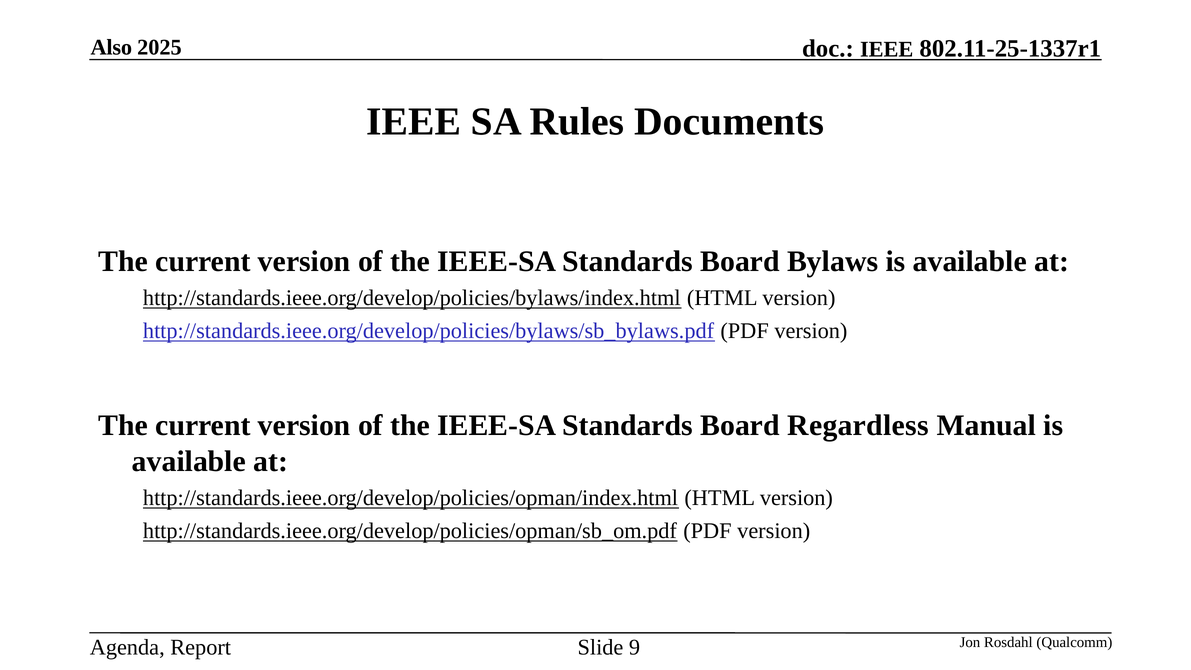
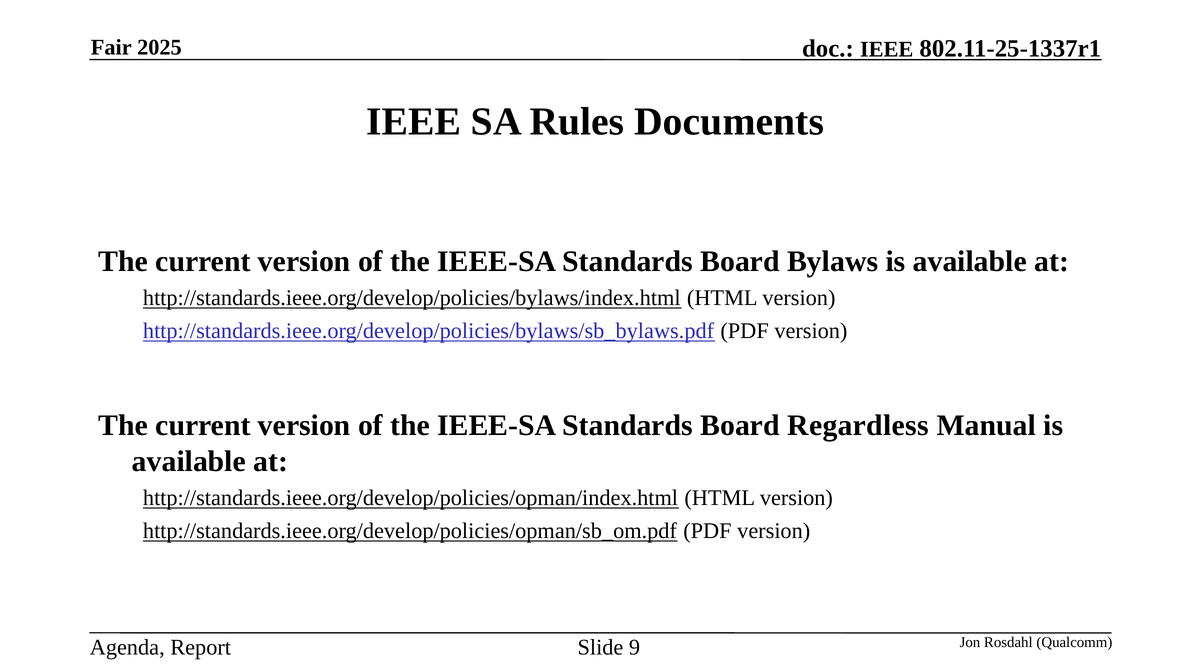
Also: Also -> Fair
